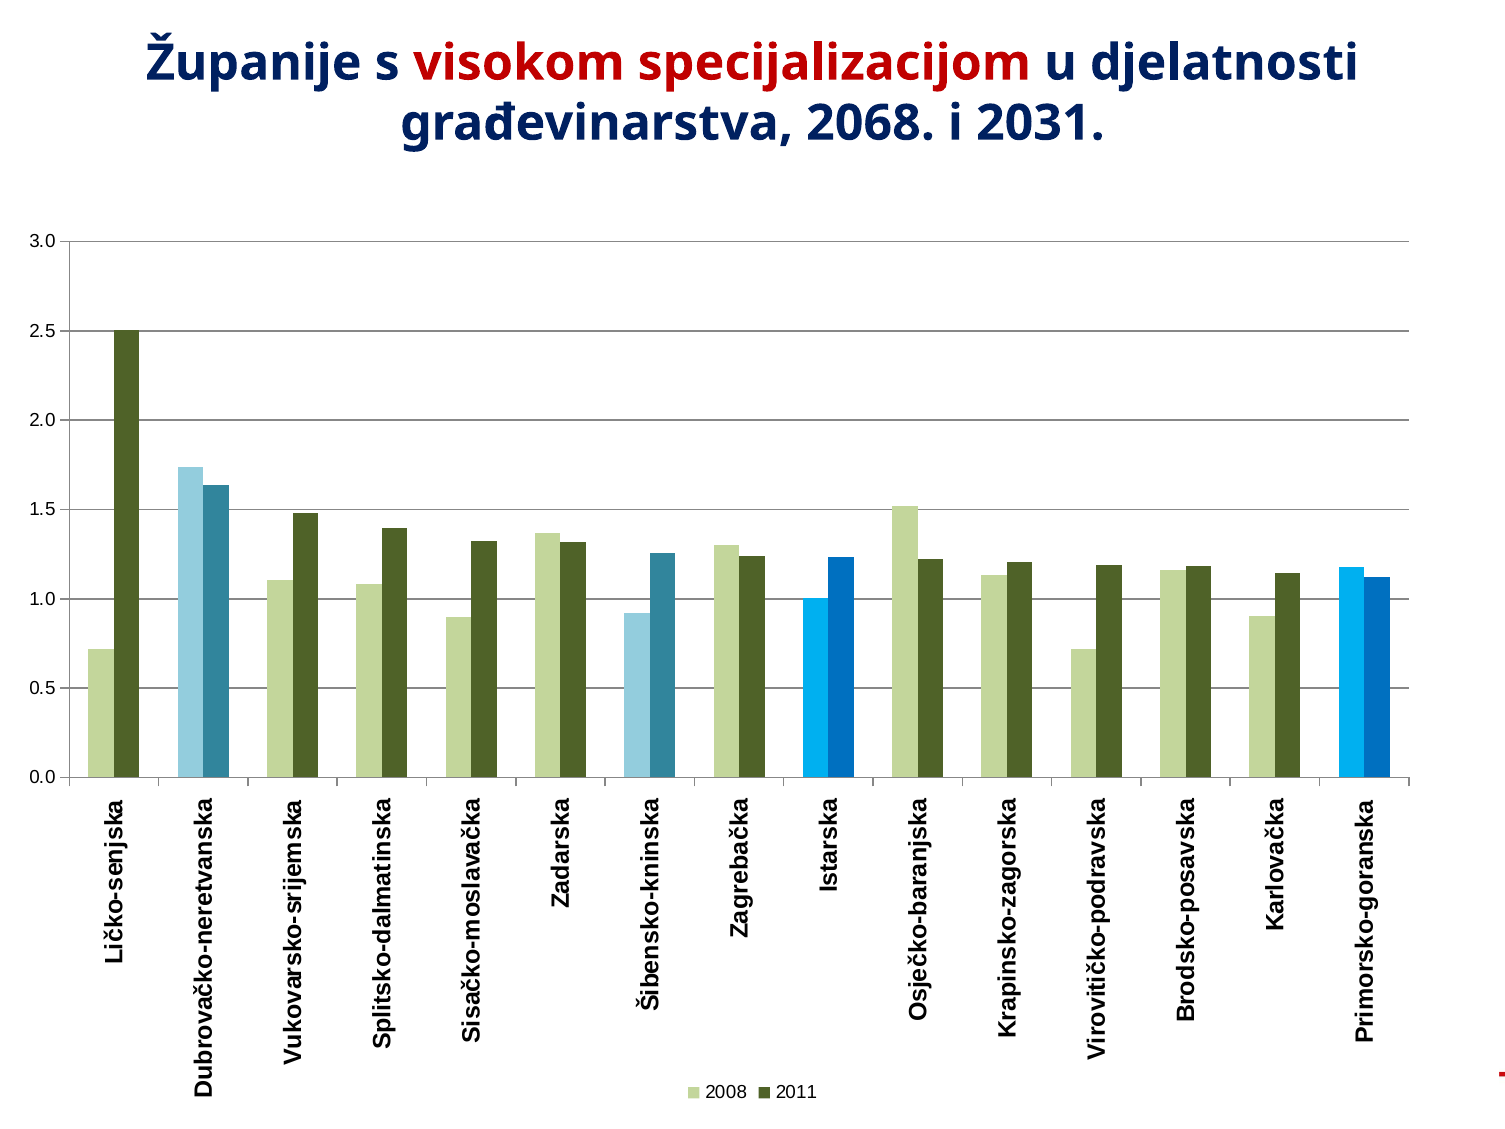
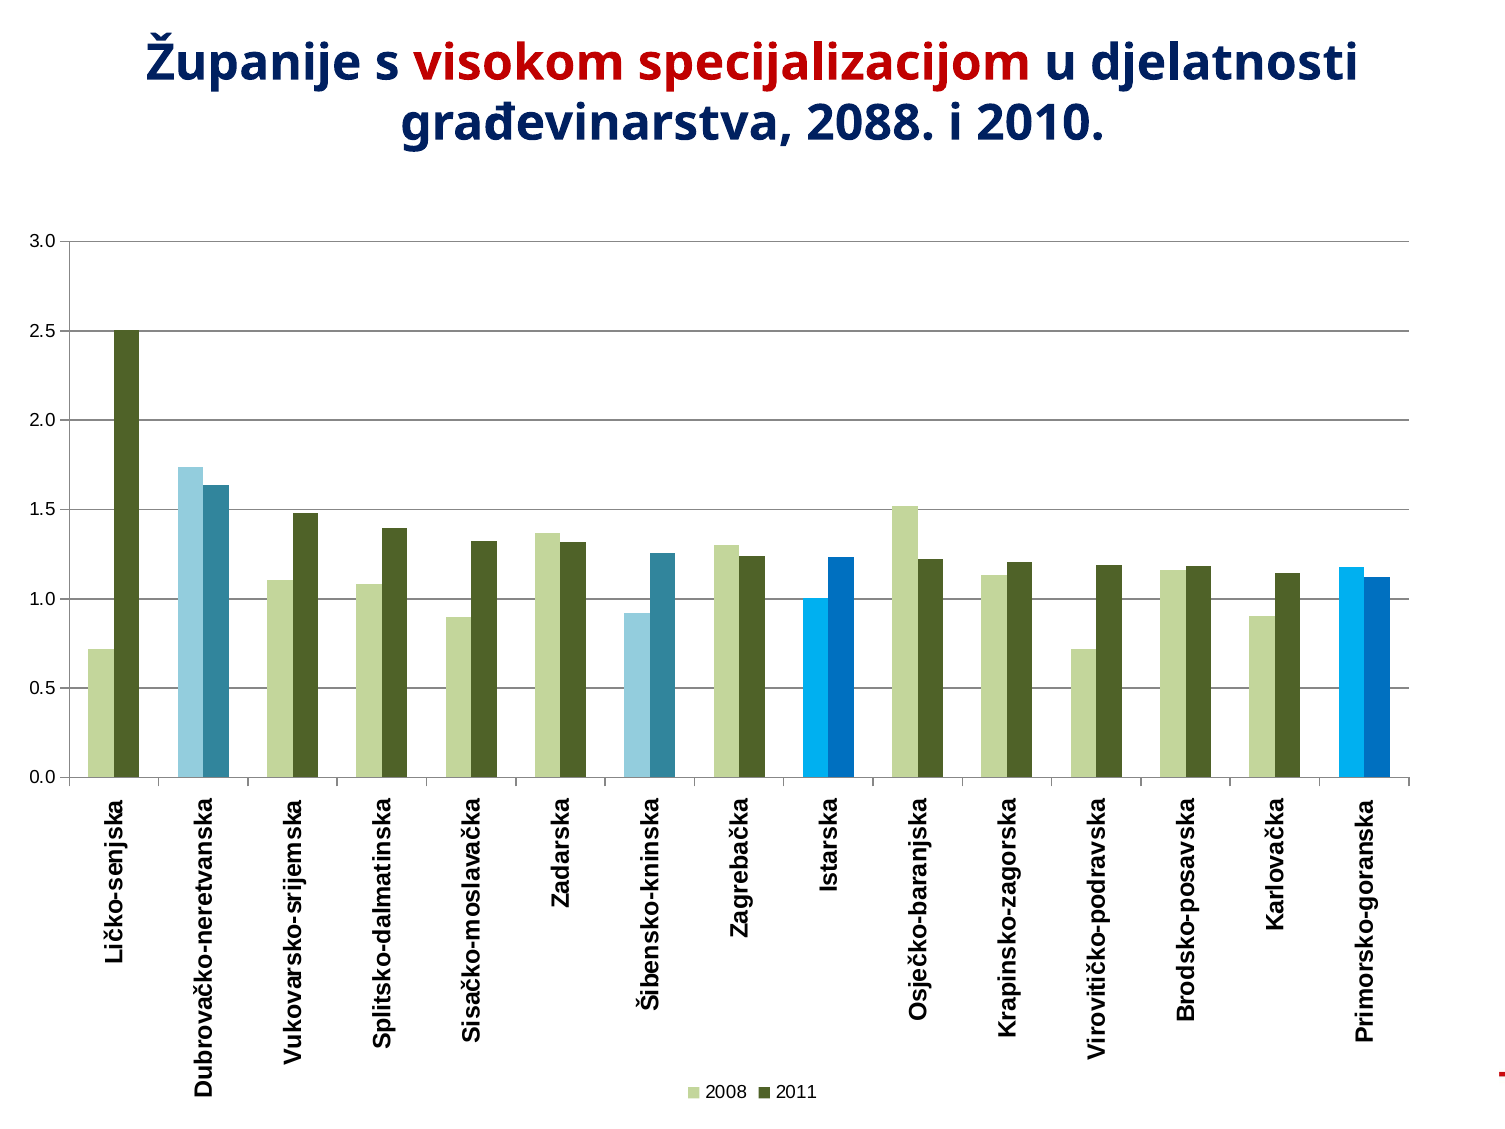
2068: 2068 -> 2088
2031: 2031 -> 2010
